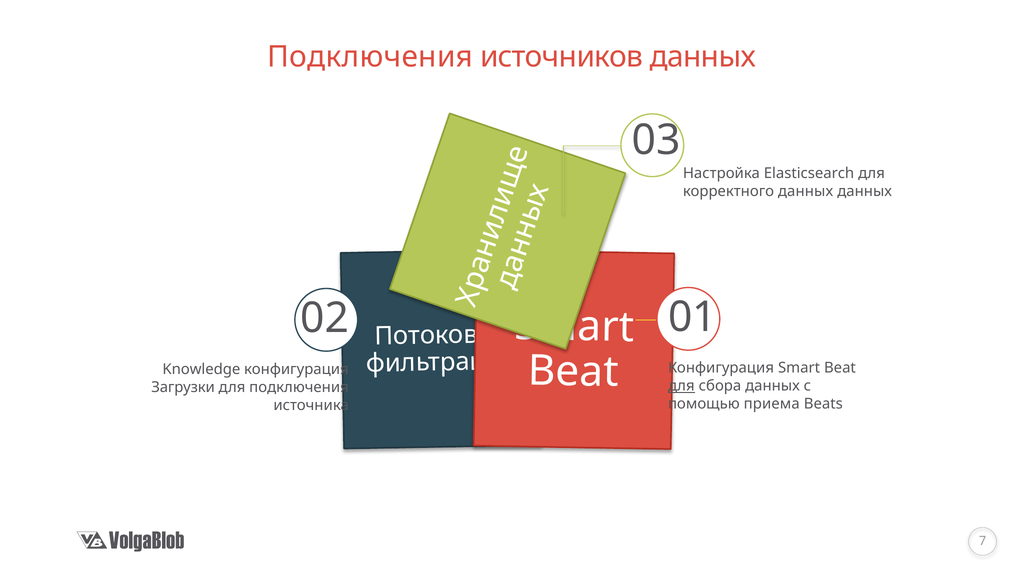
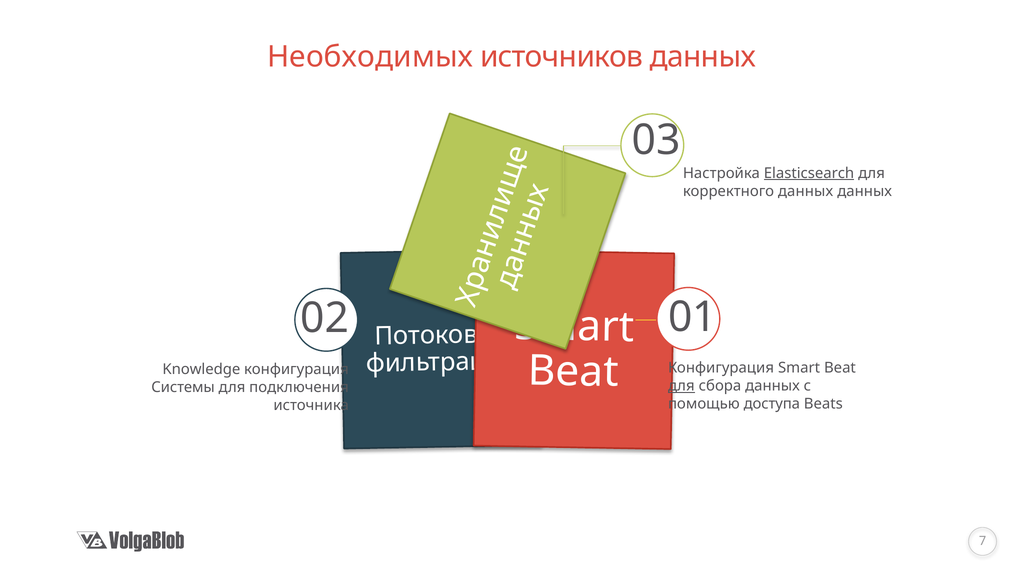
Подключения at (370, 57): Подключения -> Необходимых
Elasticsearch underline: none -> present
Загрузки: Загрузки -> Системы
приема: приема -> доступа
